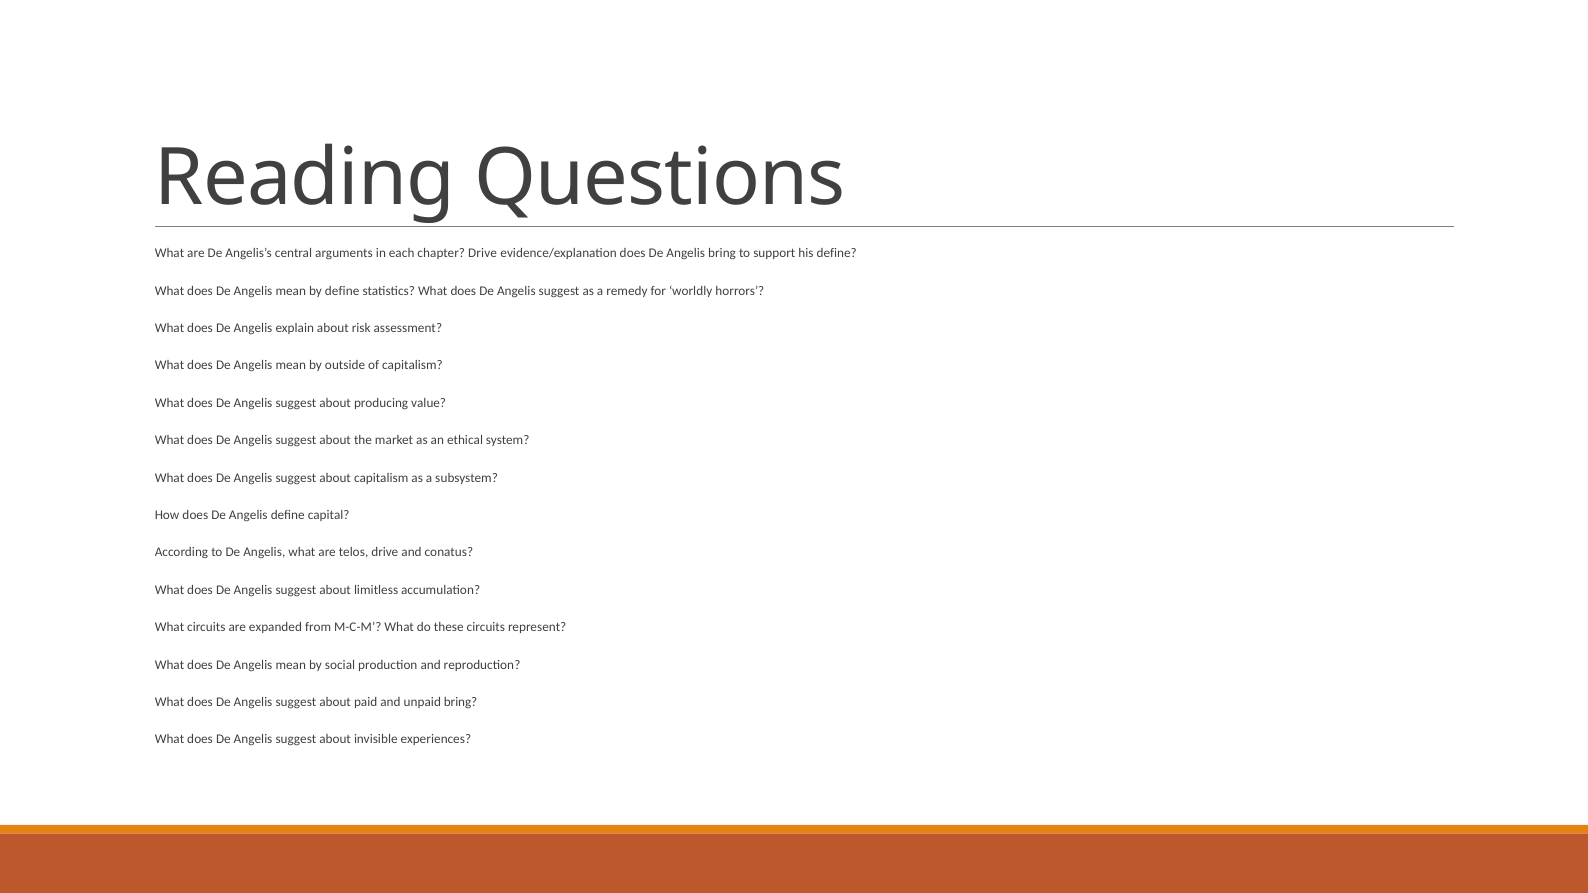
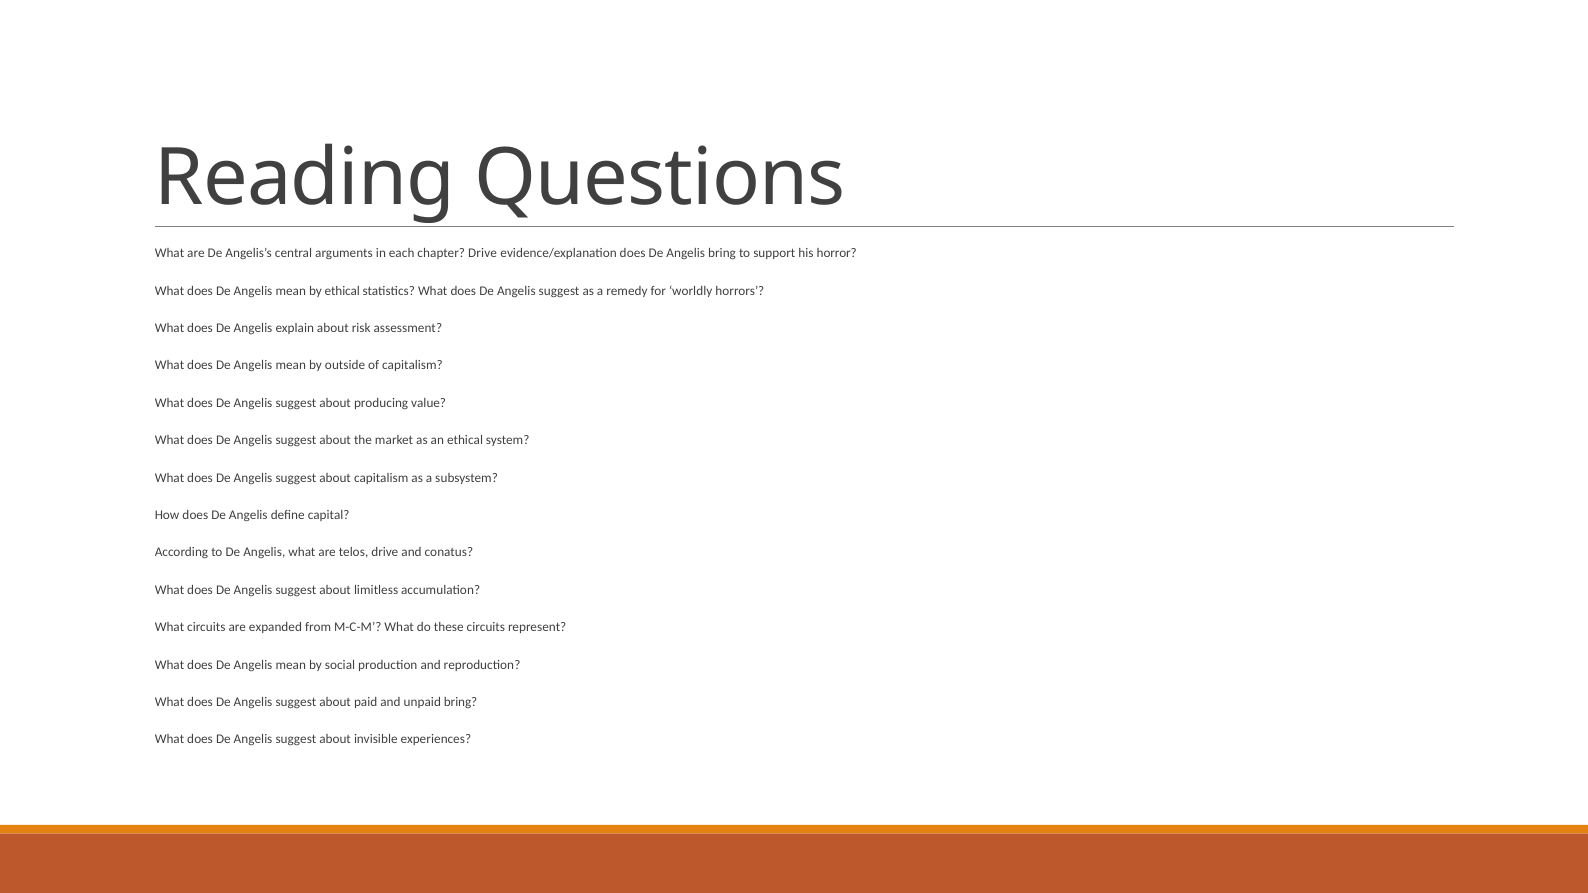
his define: define -> horror
by define: define -> ethical
